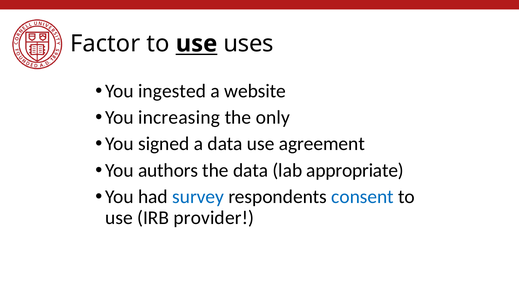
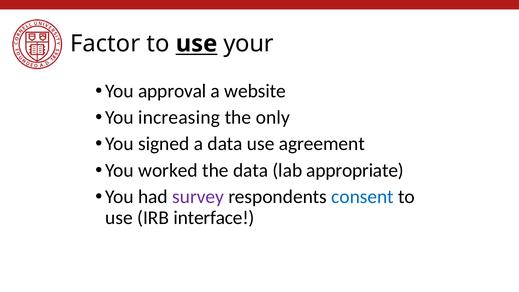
uses: uses -> your
ingested: ingested -> approval
authors: authors -> worked
survey colour: blue -> purple
provider: provider -> interface
